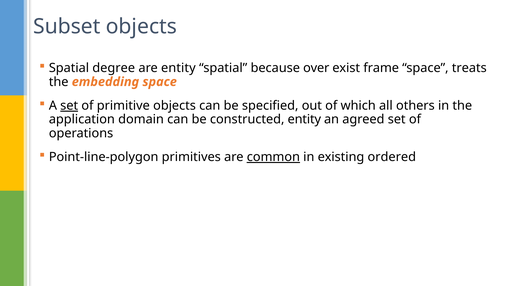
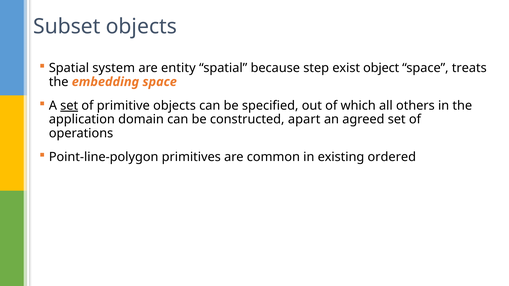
degree: degree -> system
over: over -> step
frame: frame -> object
constructed entity: entity -> apart
common underline: present -> none
